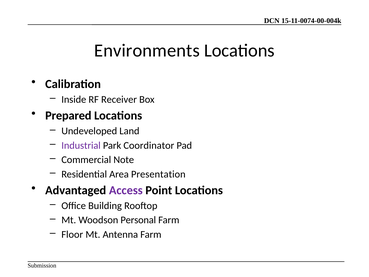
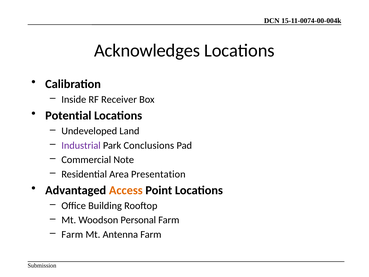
Environments: Environments -> Acknowledges
Prepared: Prepared -> Potential
Coordinator: Coordinator -> Conclusions
Access colour: purple -> orange
Floor at (72, 234): Floor -> Farm
